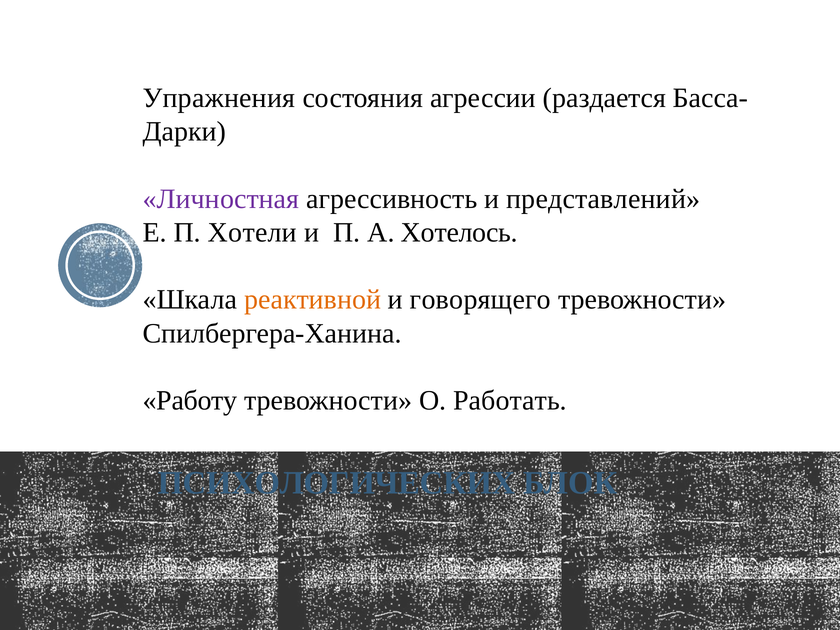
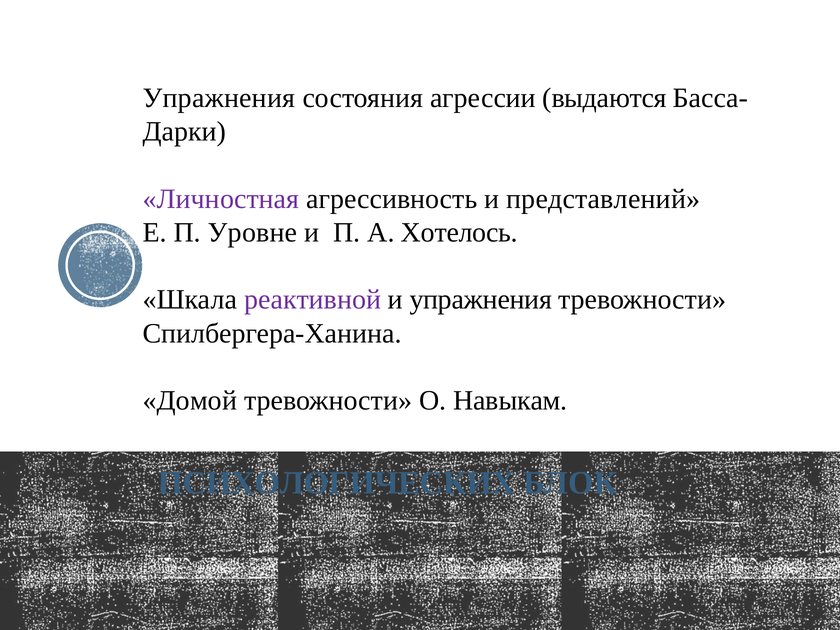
раздается: раздается -> выдаются
Хотели: Хотели -> Уровне
реактивной colour: orange -> purple
и говорящего: говорящего -> упражнения
Работу: Работу -> Домой
Работать: Работать -> Навыкам
